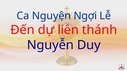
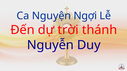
liên: liên -> trời
